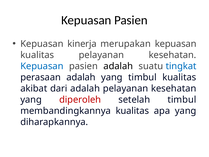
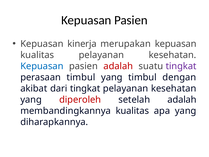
adalah at (118, 66) colour: black -> red
tingkat at (181, 66) colour: blue -> purple
perasaan adalah: adalah -> timbul
timbul kualitas: kualitas -> dengan
dari adalah: adalah -> tingkat
setelah timbul: timbul -> adalah
